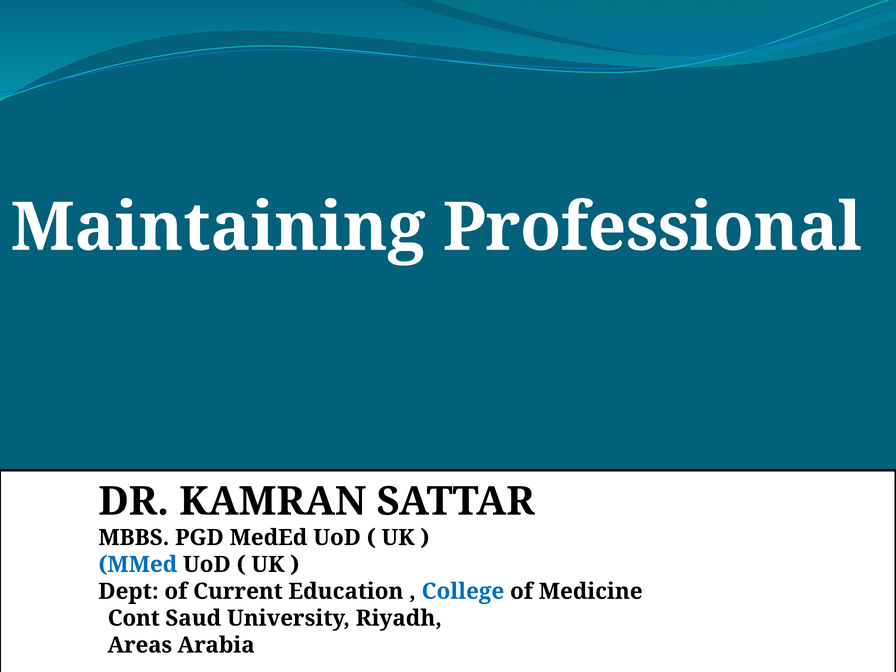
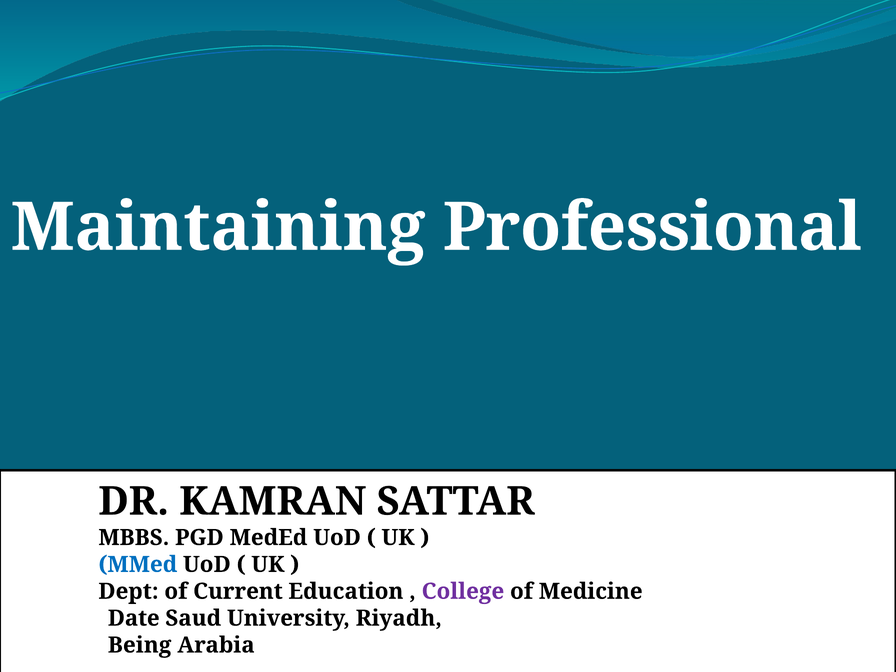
College colour: blue -> purple
Cont: Cont -> Date
Areas: Areas -> Being
